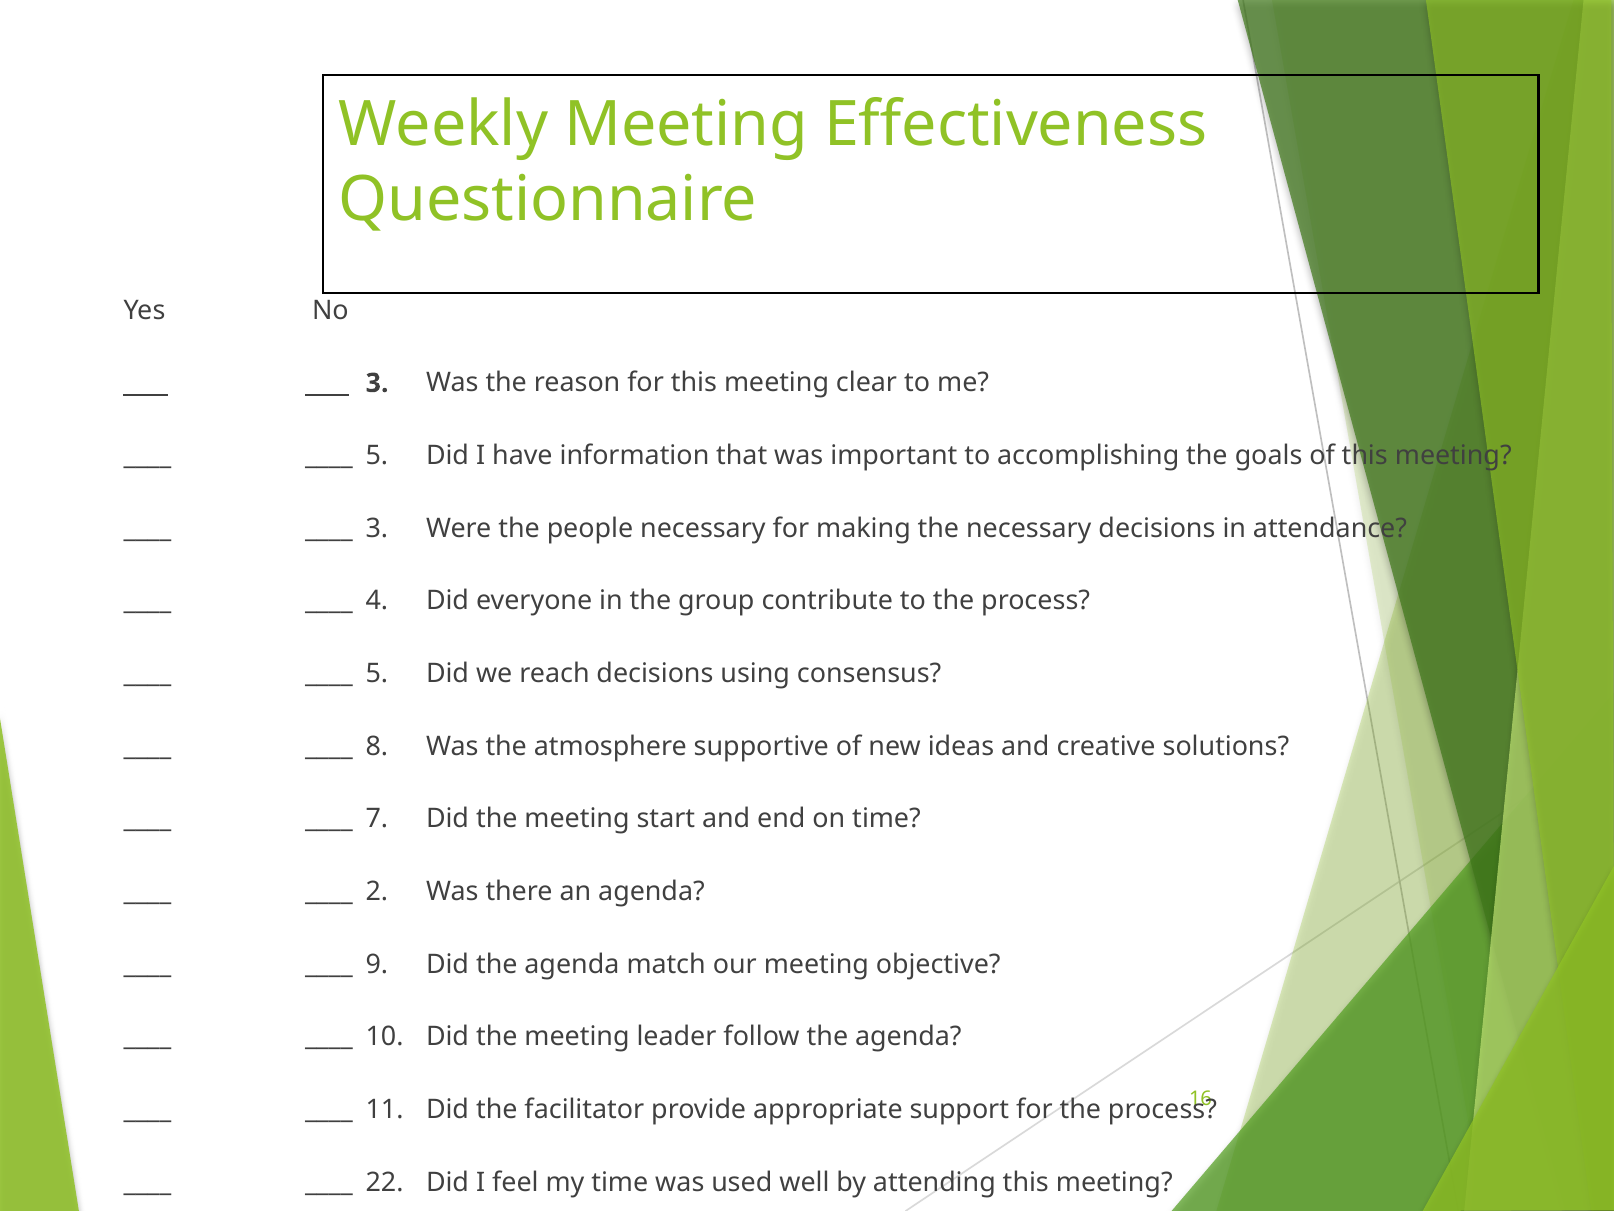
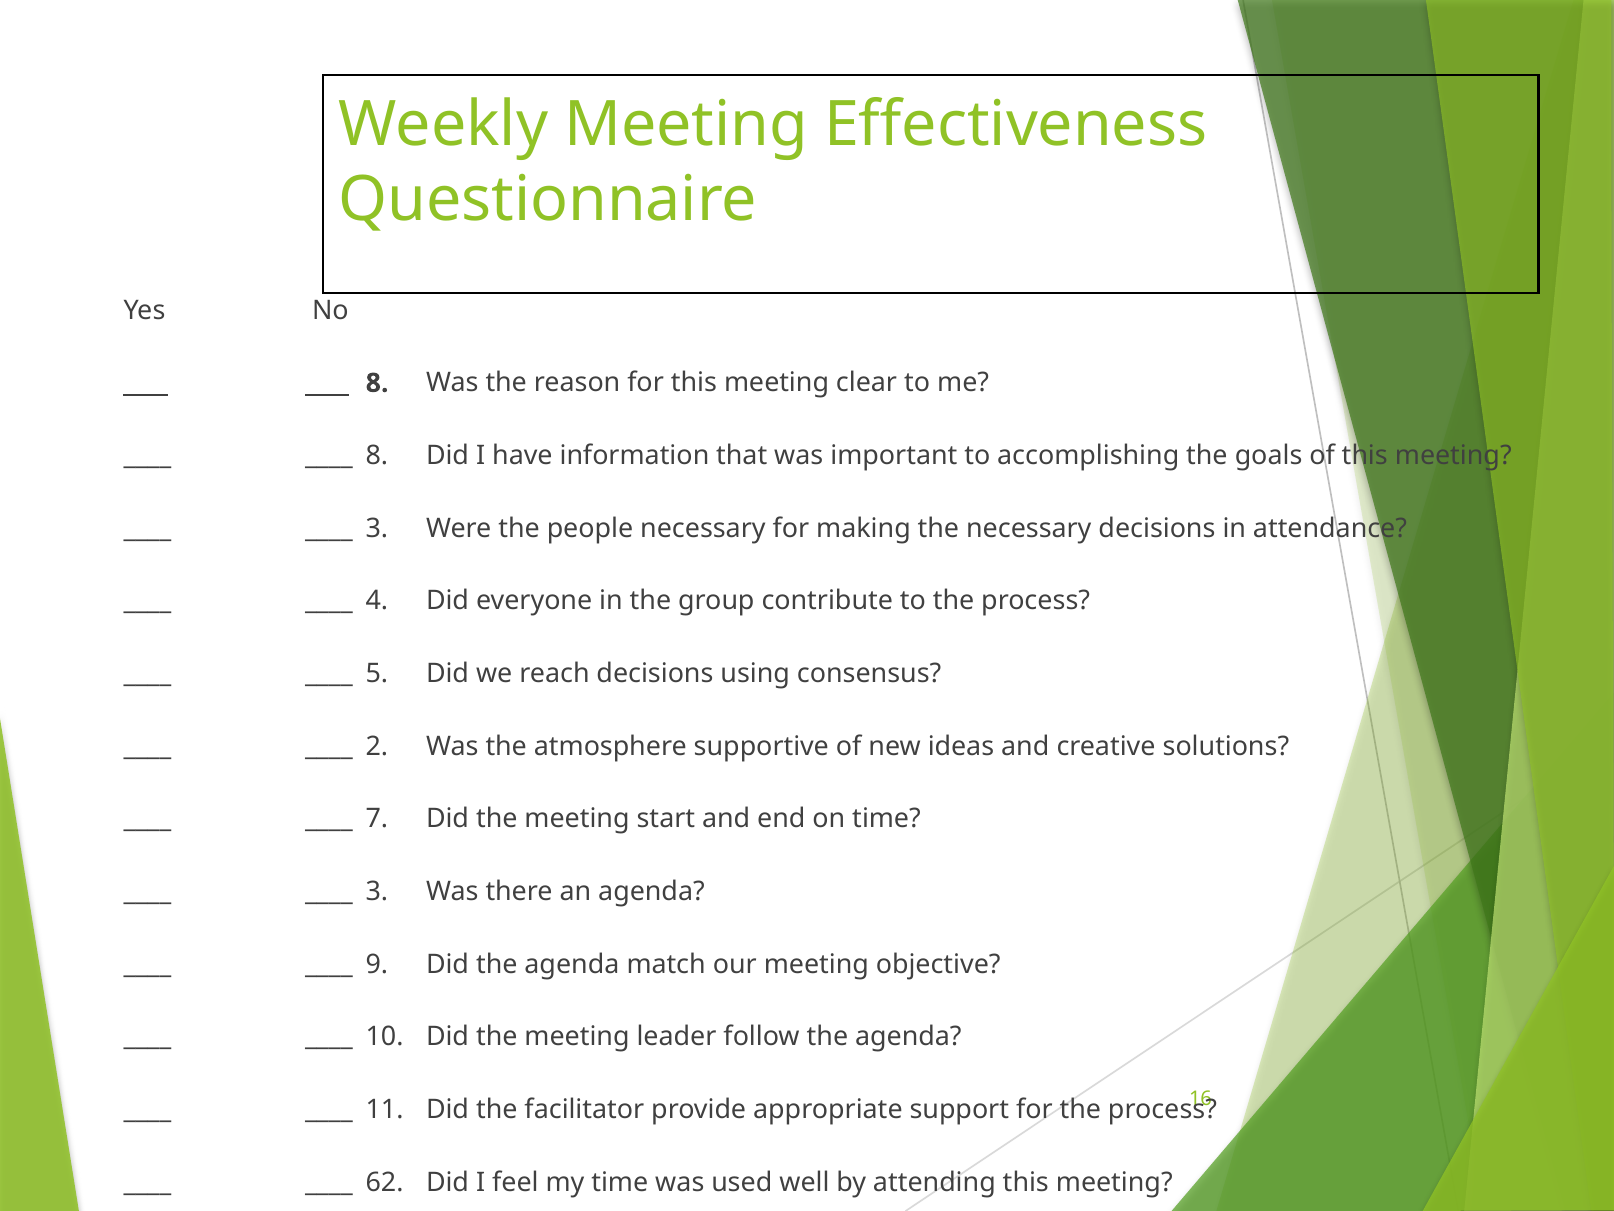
3 at (377, 383): 3 -> 8
5 at (377, 456): 5 -> 8
8: 8 -> 2
2 at (377, 891): 2 -> 3
22: 22 -> 62
